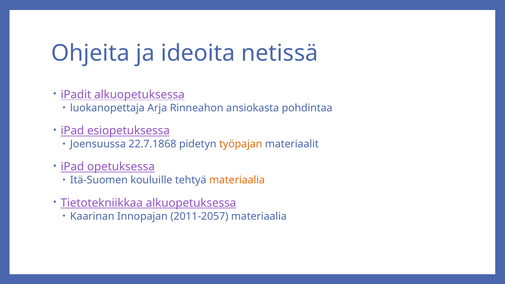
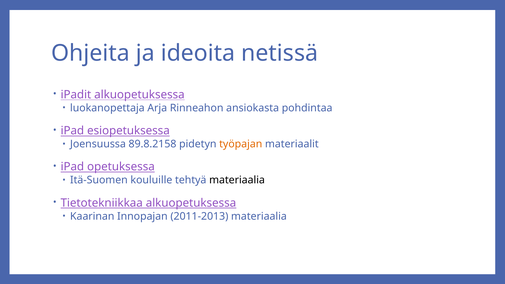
22.7.1868: 22.7.1868 -> 89.8.2158
materiaalia at (237, 180) colour: orange -> black
2011-2057: 2011-2057 -> 2011-2013
